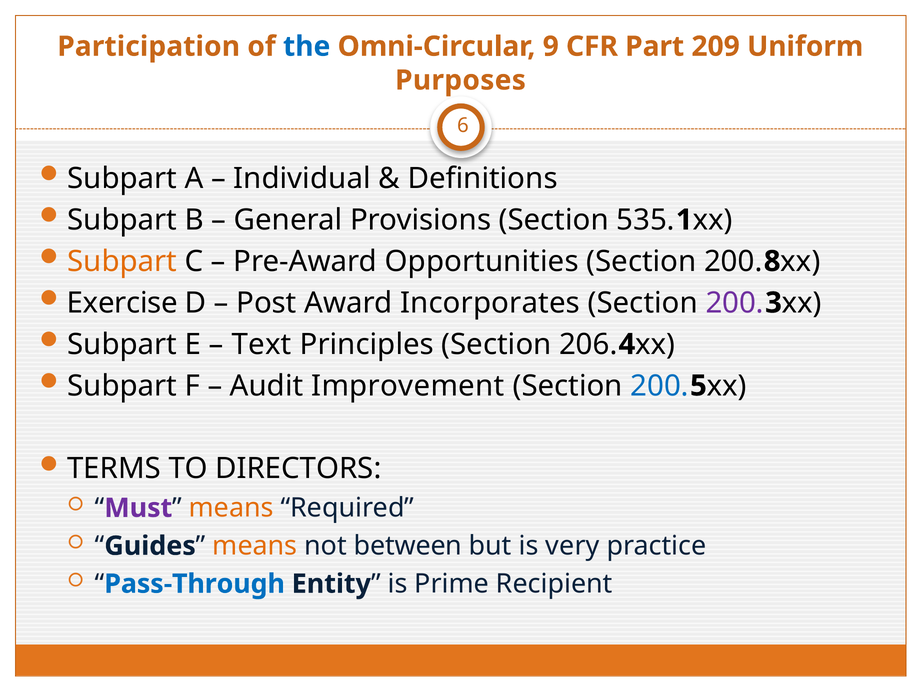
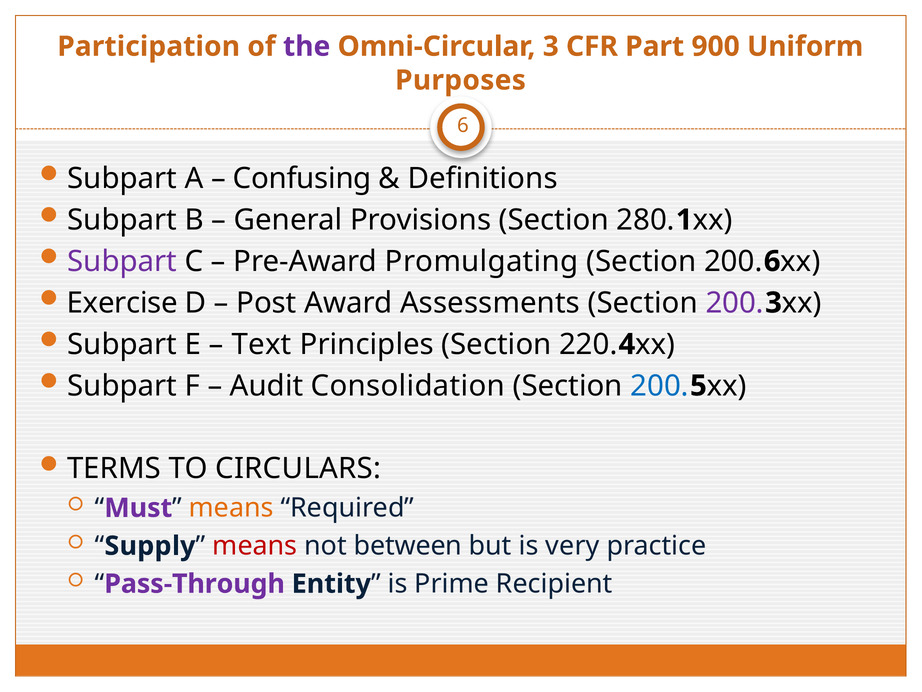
the colour: blue -> purple
Omni-Circular 9: 9 -> 3
209: 209 -> 900
Individual: Individual -> Confusing
535: 535 -> 280
Subpart at (122, 261) colour: orange -> purple
Opportunities: Opportunities -> Promulgating
200 8: 8 -> 6
Incorporates: Incorporates -> Assessments
206: 206 -> 220
Improvement: Improvement -> Consolidation
DIRECTORS: DIRECTORS -> CIRCULARS
Guides: Guides -> Supply
means at (255, 546) colour: orange -> red
Pass-Through colour: blue -> purple
